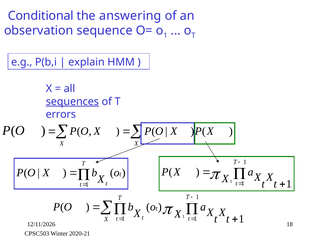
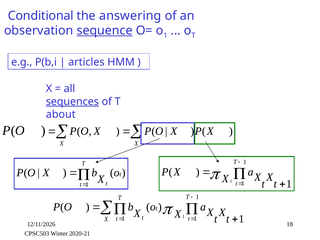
sequence underline: none -> present
explain: explain -> articles
errors: errors -> about
